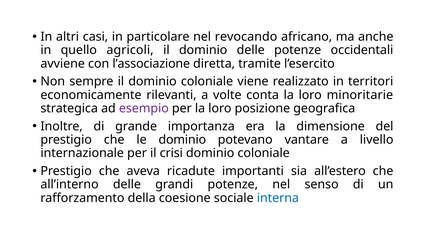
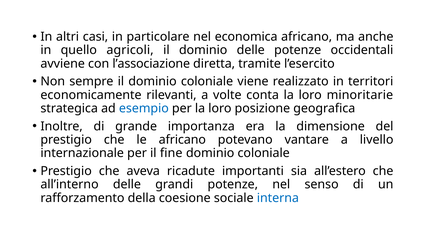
revocando: revocando -> economica
esempio colour: purple -> blue
le dominio: dominio -> africano
crisi: crisi -> fine
